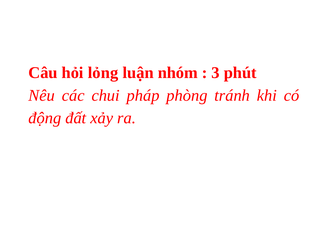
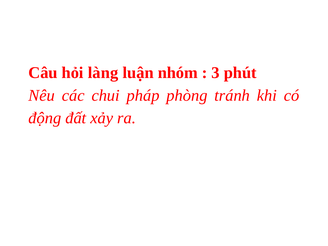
lỏng: lỏng -> làng
